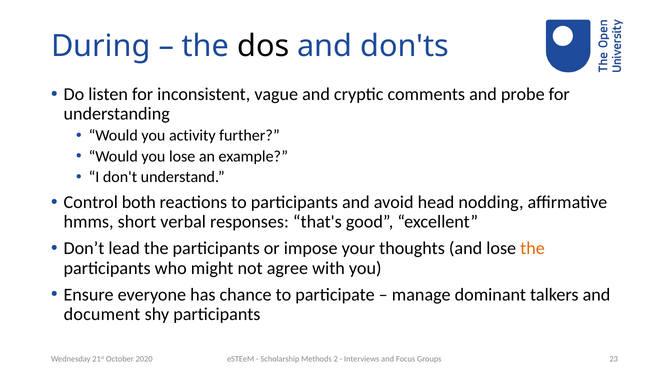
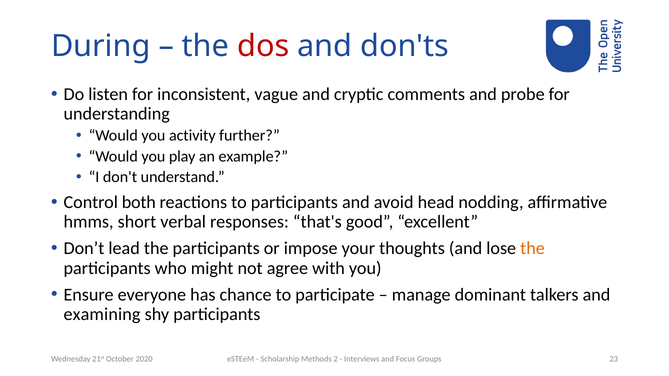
dos colour: black -> red
you lose: lose -> play
document: document -> examining
